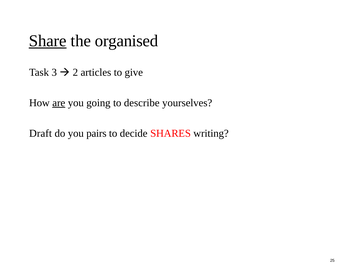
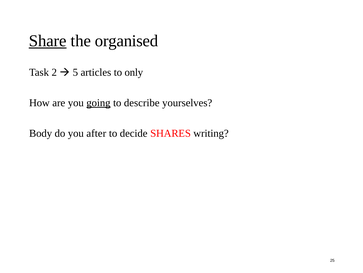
3: 3 -> 2
2: 2 -> 5
give: give -> only
are underline: present -> none
going underline: none -> present
Draft: Draft -> Body
pairs: pairs -> after
